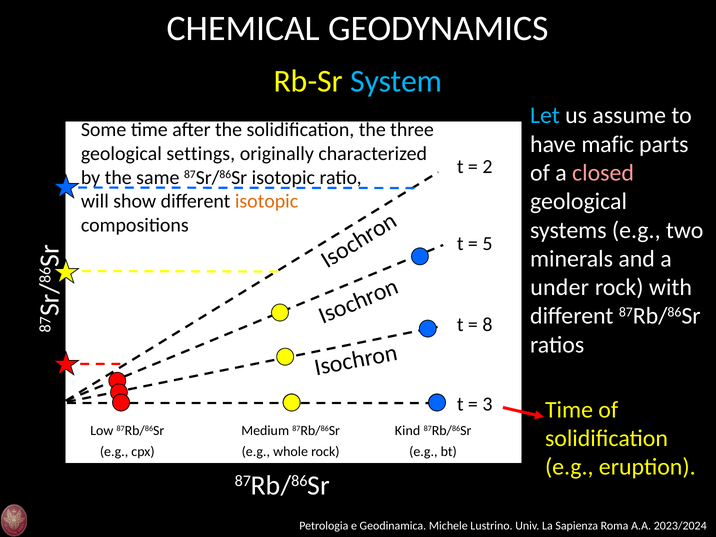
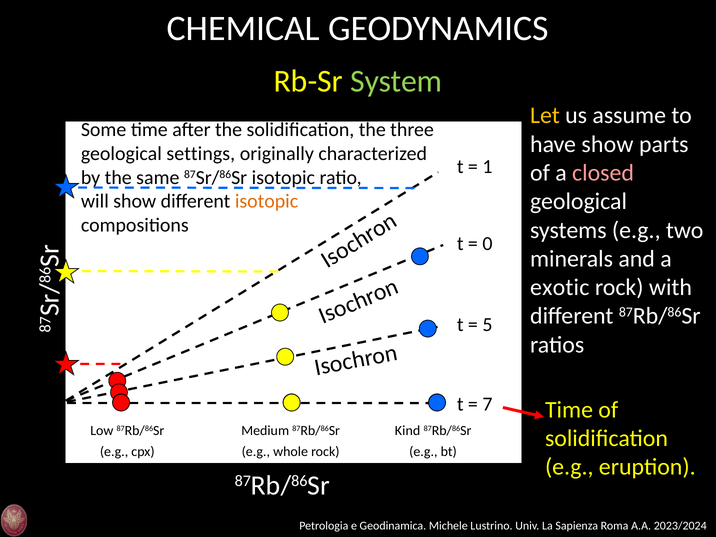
System colour: light blue -> light green
Let colour: light blue -> yellow
have mafic: mafic -> show
2: 2 -> 1
5: 5 -> 0
under: under -> exotic
8 at (487, 325): 8 -> 5
3 at (487, 404): 3 -> 7
